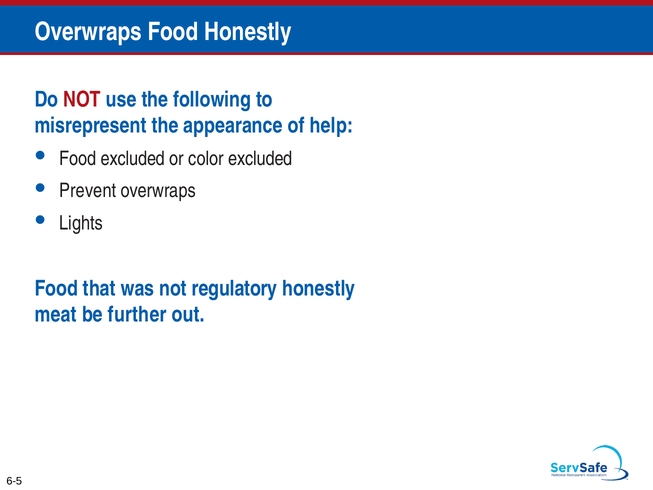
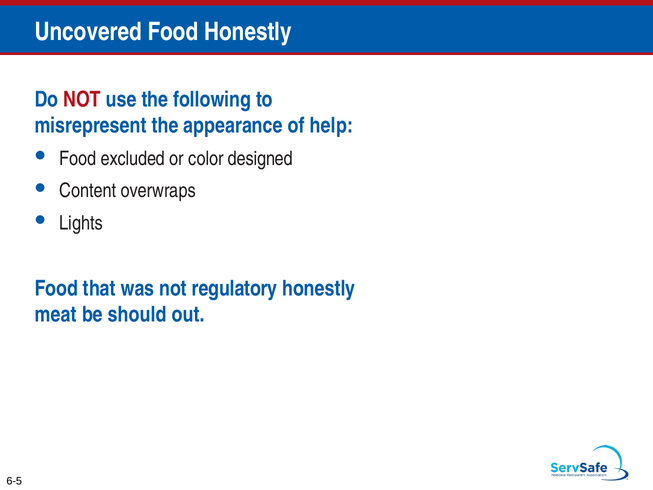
Overwraps at (88, 32): Overwraps -> Uncovered
color excluded: excluded -> designed
Prevent: Prevent -> Content
further: further -> should
